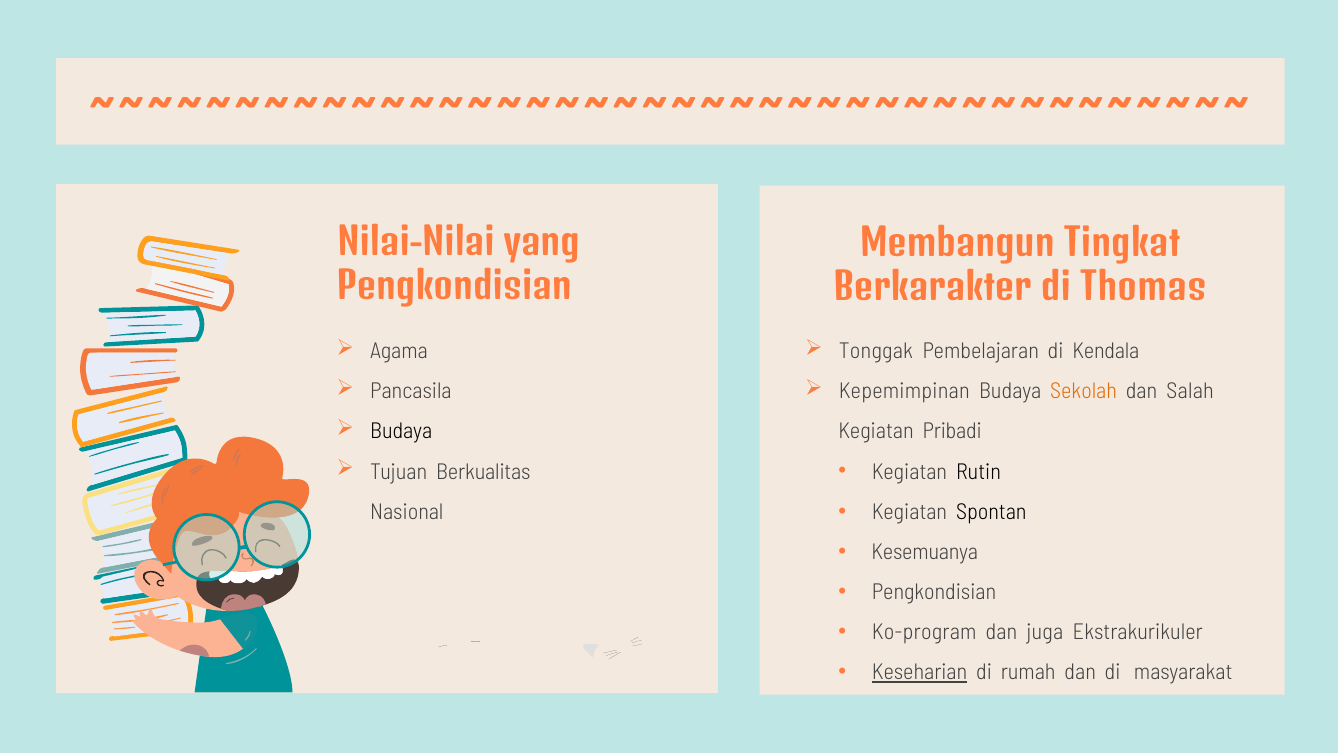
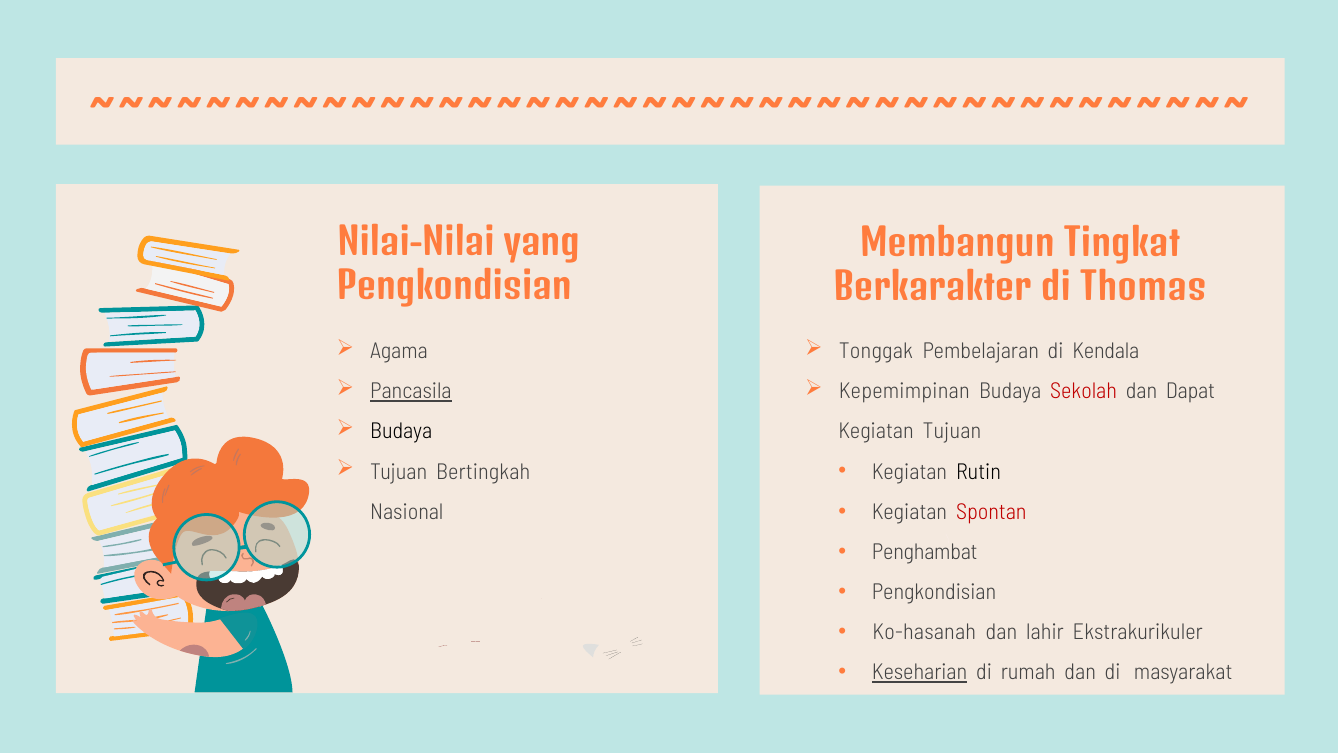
Pancasila underline: none -> present
Sekolah colour: orange -> red
Salah: Salah -> Dapat
Kegiatan Pribadi: Pribadi -> Tujuan
Berkualitas: Berkualitas -> Bertingkah
Spontan colour: black -> red
Kesemuanya: Kesemuanya -> Penghambat
Ko-program: Ko-program -> Ko-hasanah
juga: juga -> lahir
